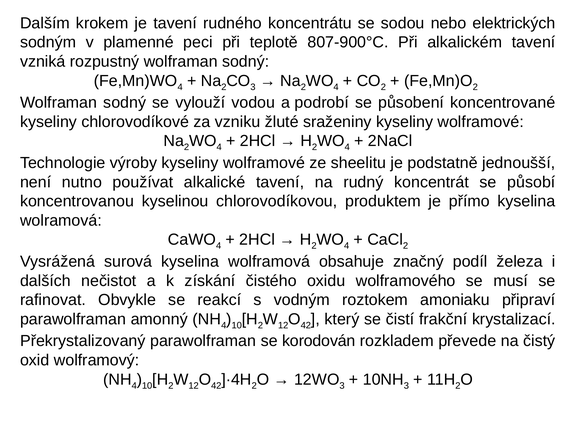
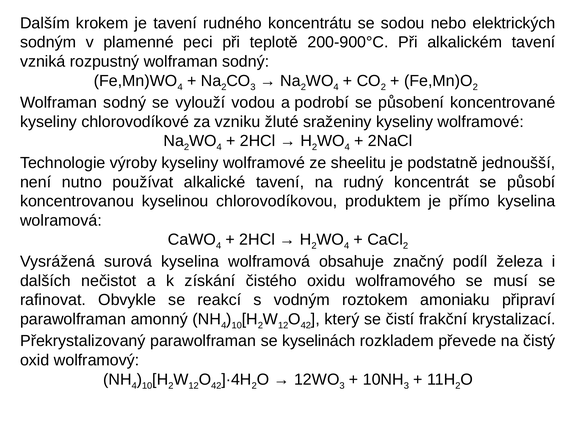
807-900°C: 807-900°C -> 200-900°C
korodován: korodován -> kyselinách
